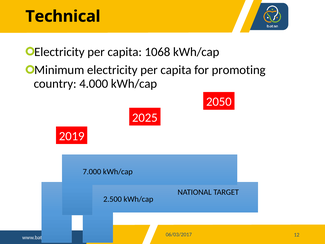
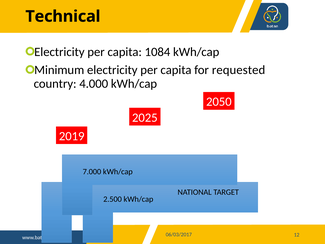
1068: 1068 -> 1084
promoting: promoting -> requested
